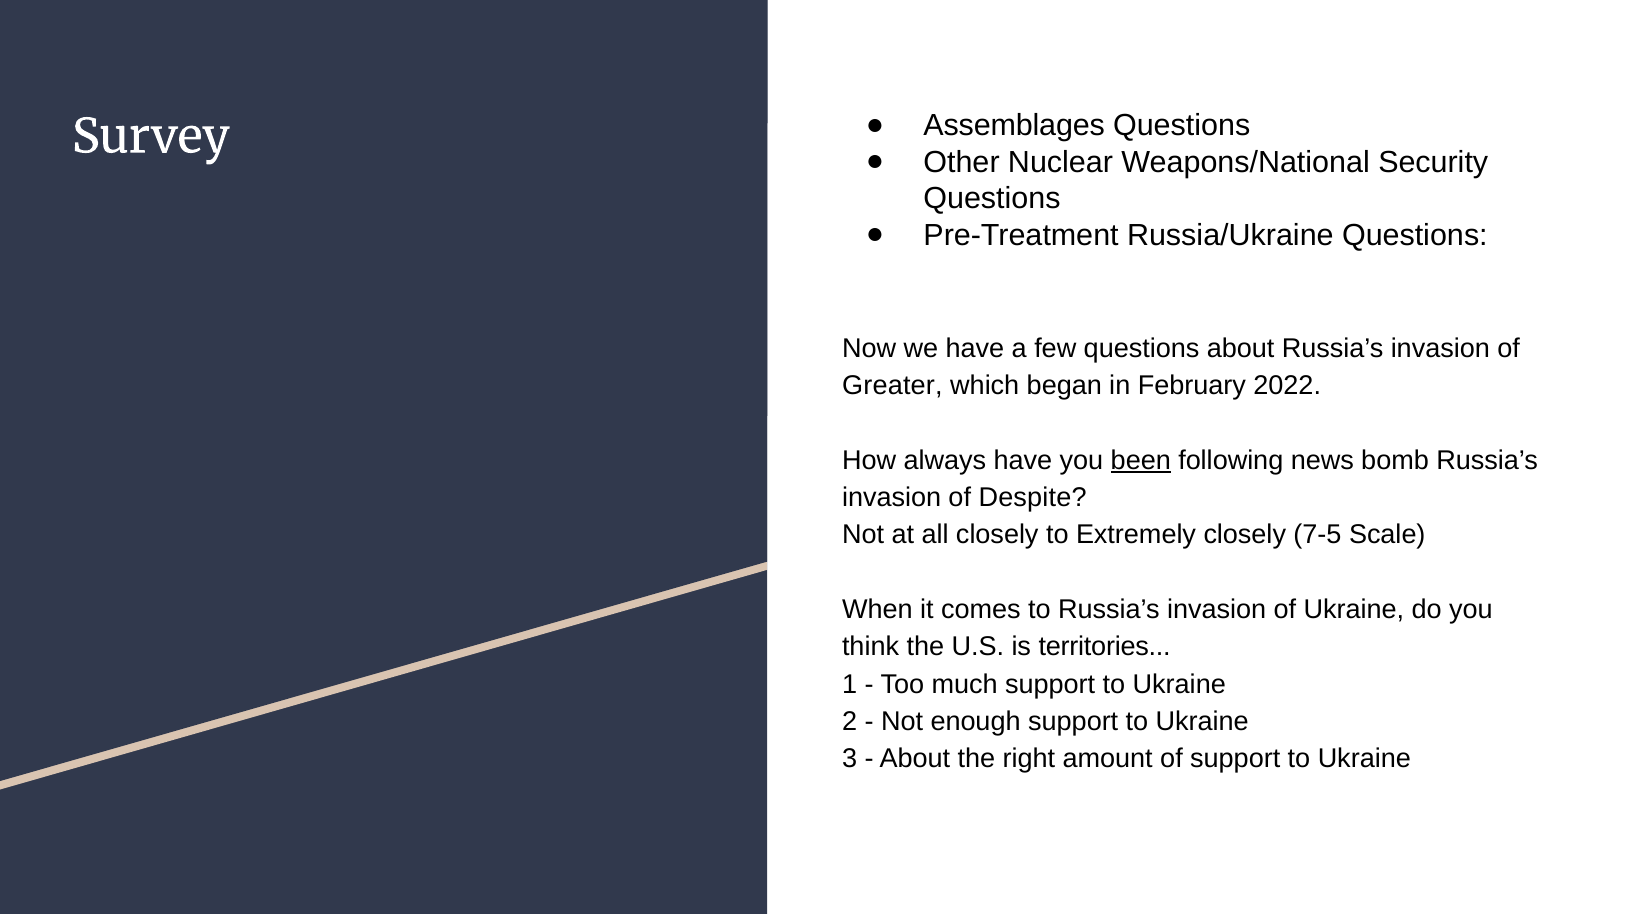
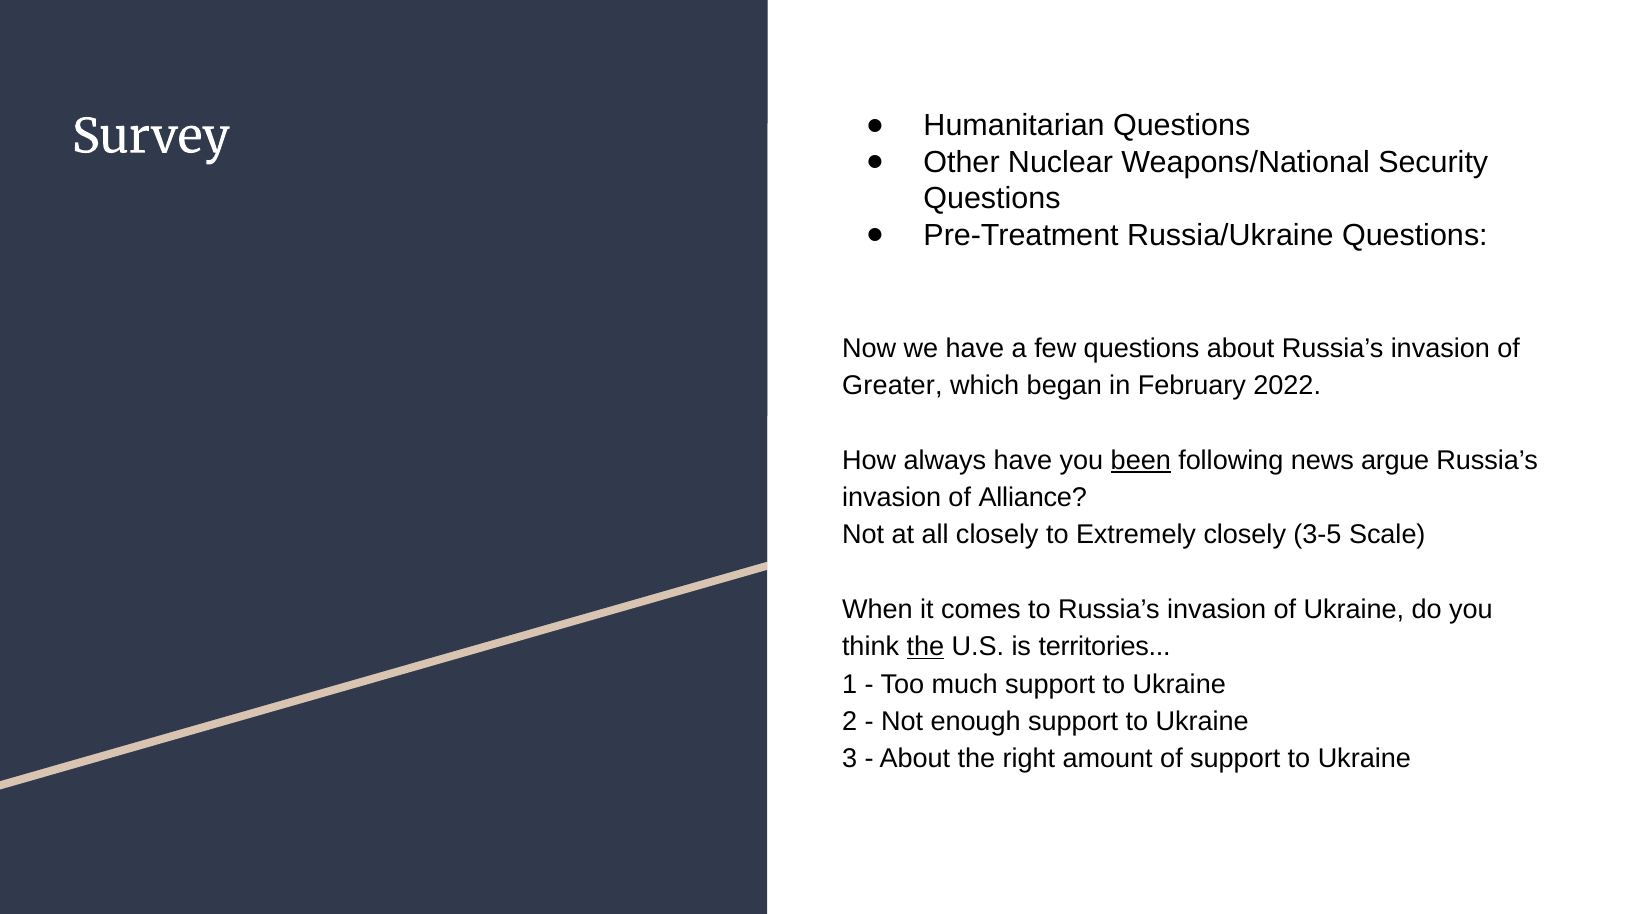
Assemblages: Assemblages -> Humanitarian
bomb: bomb -> argue
Despite: Despite -> Alliance
7-5: 7-5 -> 3-5
the at (925, 647) underline: none -> present
